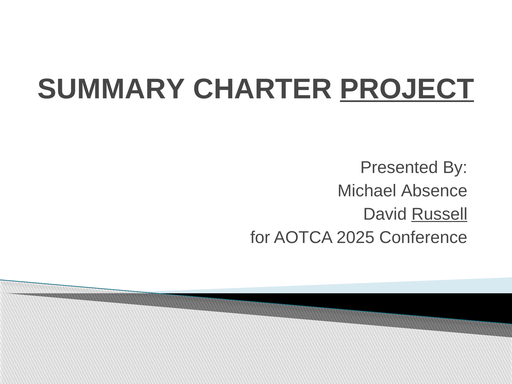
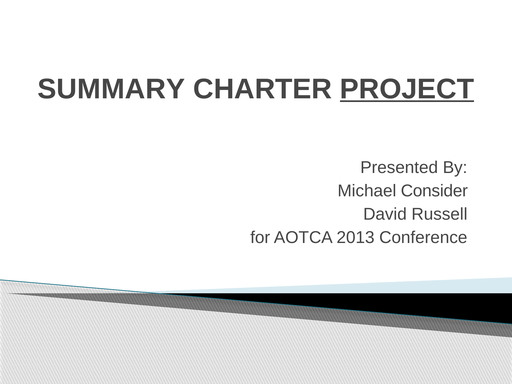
Absence: Absence -> Consider
Russell underline: present -> none
2025: 2025 -> 2013
